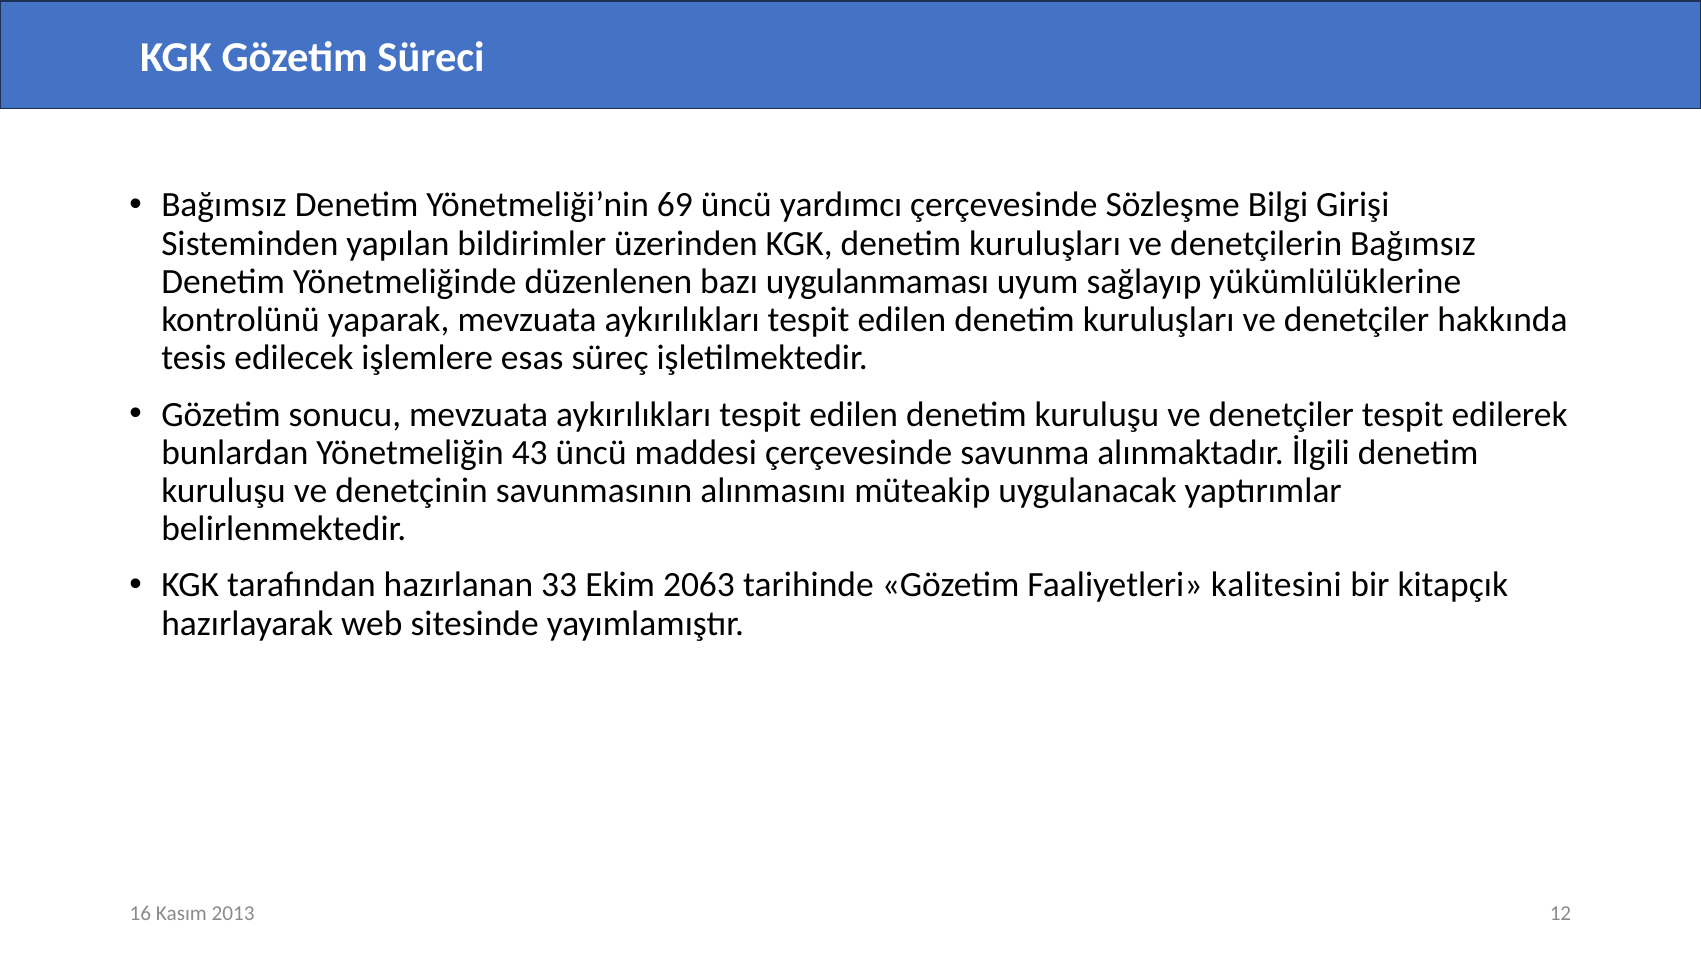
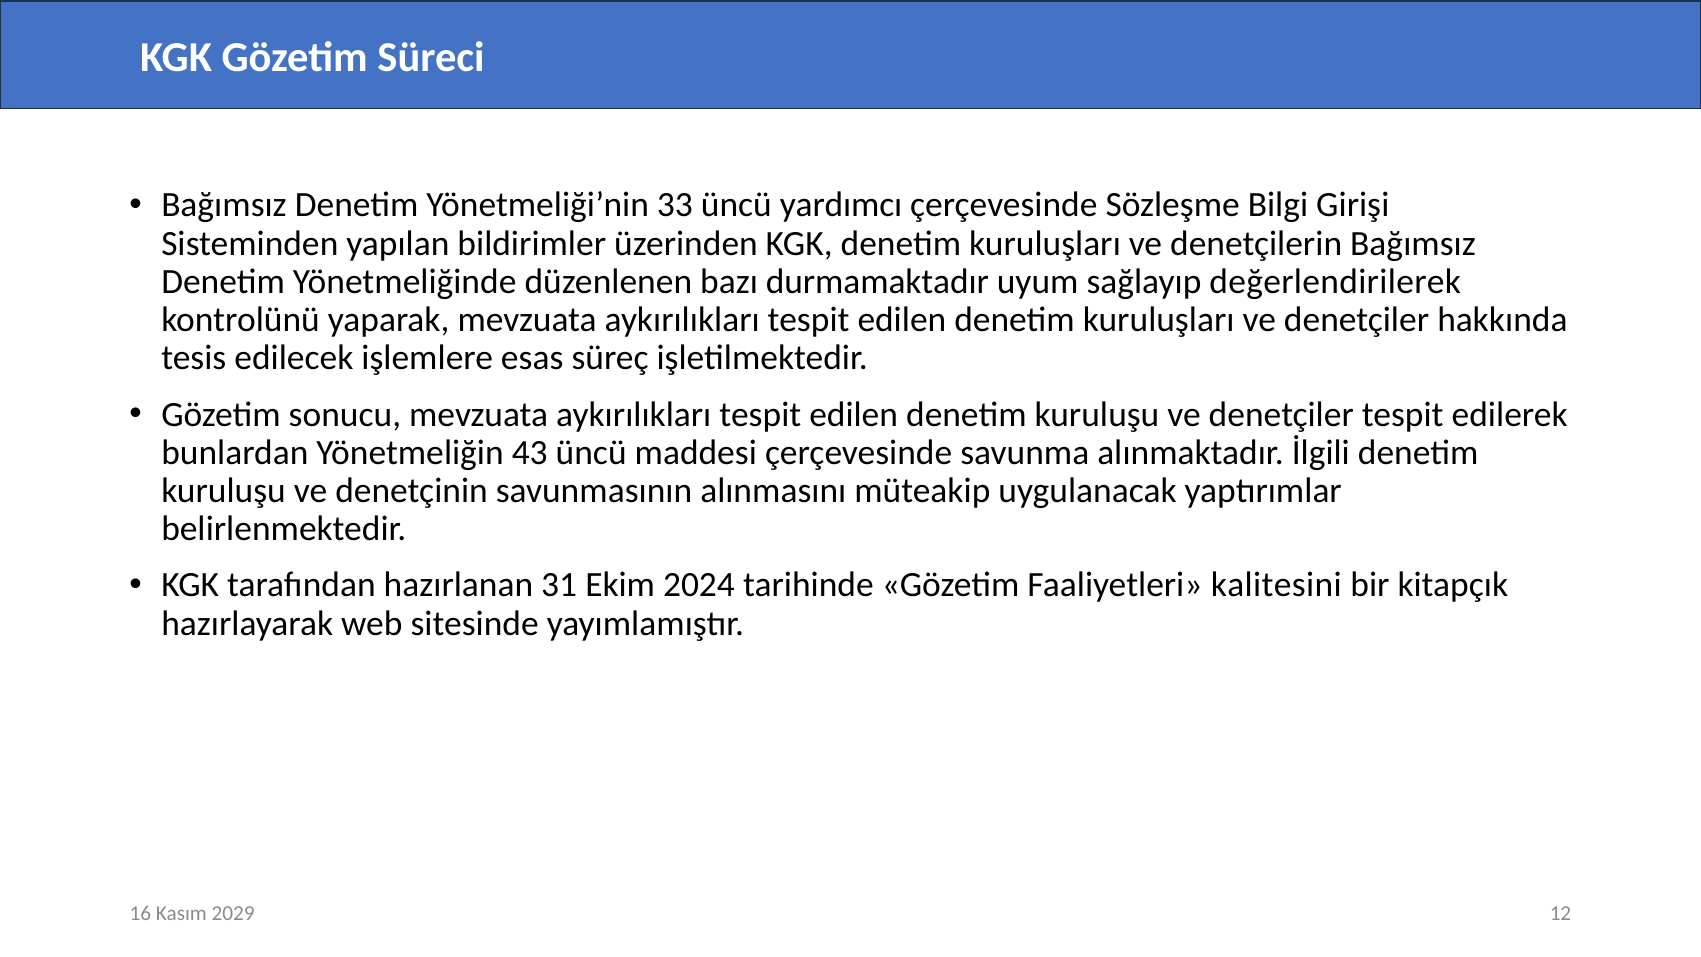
69: 69 -> 33
uygulanmaması: uygulanmaması -> durmamaktadır
yükümlülüklerine: yükümlülüklerine -> değerlendirilerek
33: 33 -> 31
2063: 2063 -> 2024
2013: 2013 -> 2029
